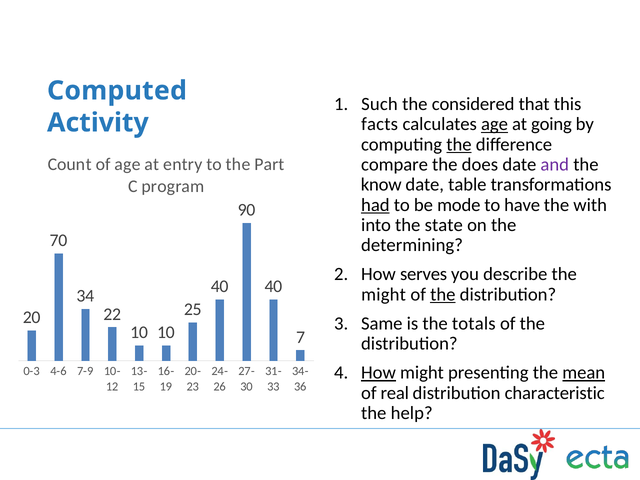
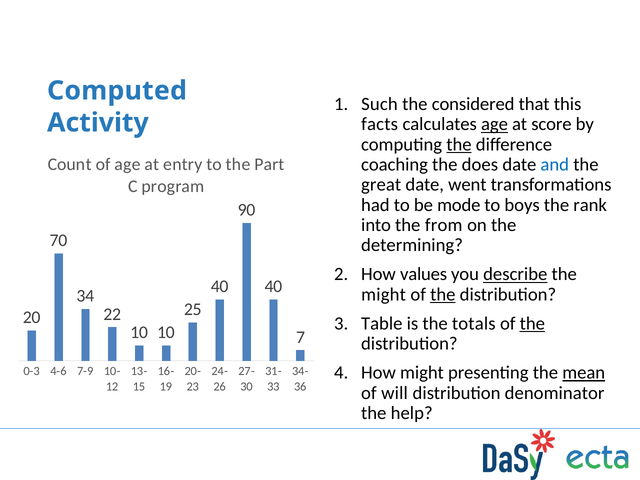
going: going -> score
compare: compare -> coaching
and colour: purple -> blue
know: know -> great
table: table -> went
had underline: present -> none
have: have -> boys
with: with -> rank
state: state -> from
serves: serves -> values
describe underline: none -> present
Same: Same -> Table
the at (532, 324) underline: none -> present
How at (378, 373) underline: present -> none
real: real -> will
characteristic: characteristic -> denominator
